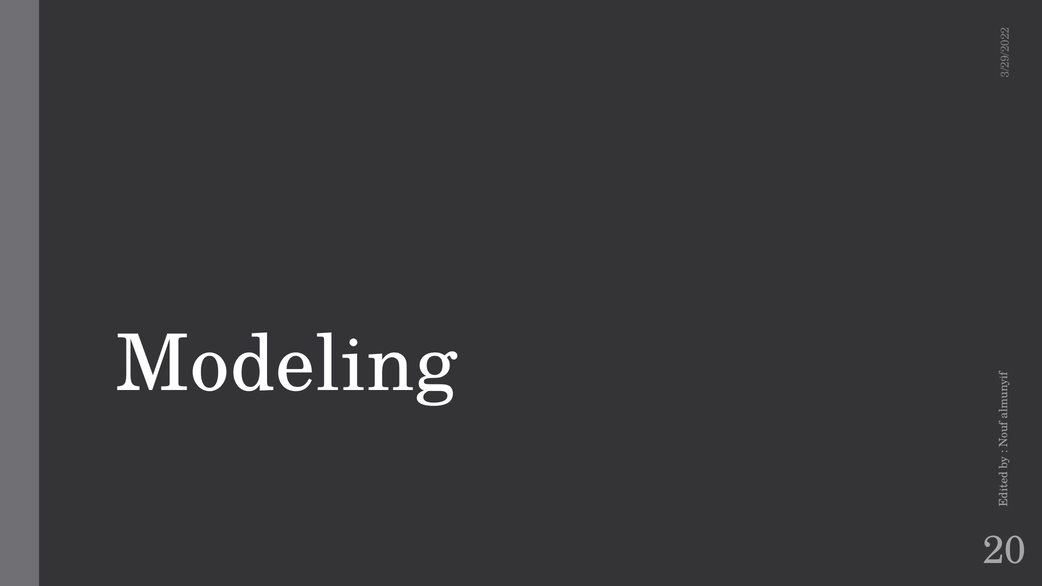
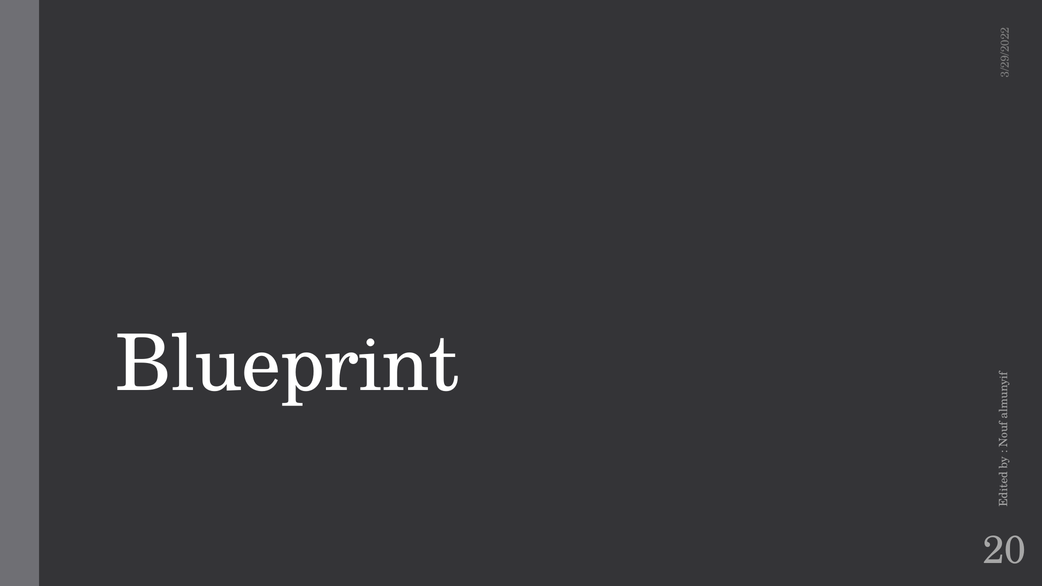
Modeling: Modeling -> Blueprint
